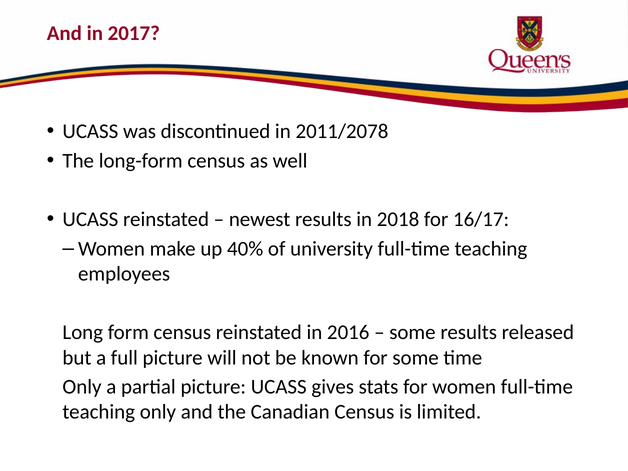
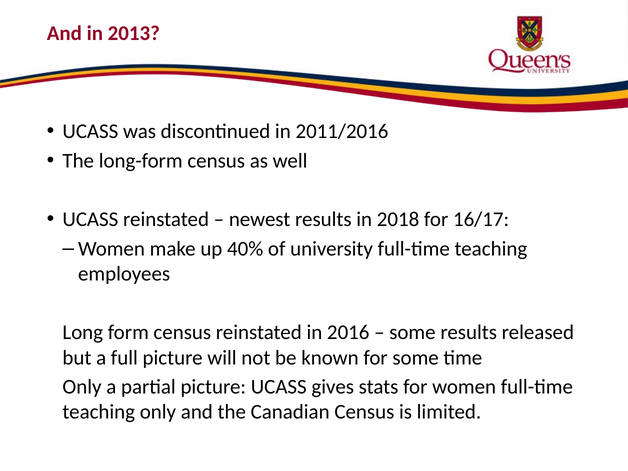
2017: 2017 -> 2013
2011/2078: 2011/2078 -> 2011/2016
